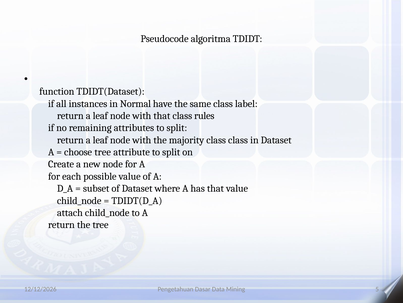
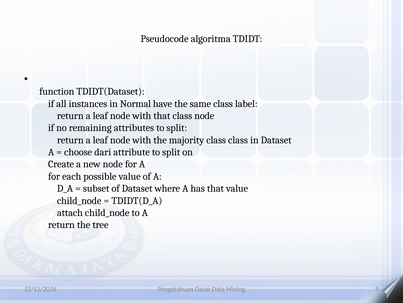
class rules: rules -> node
choose tree: tree -> dari
